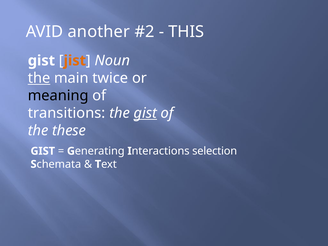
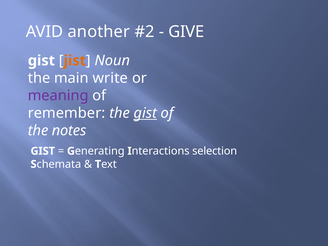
THIS: THIS -> GIVE
the at (39, 78) underline: present -> none
twice: twice -> write
meaning colour: black -> purple
transitions: transitions -> remember
these: these -> notes
